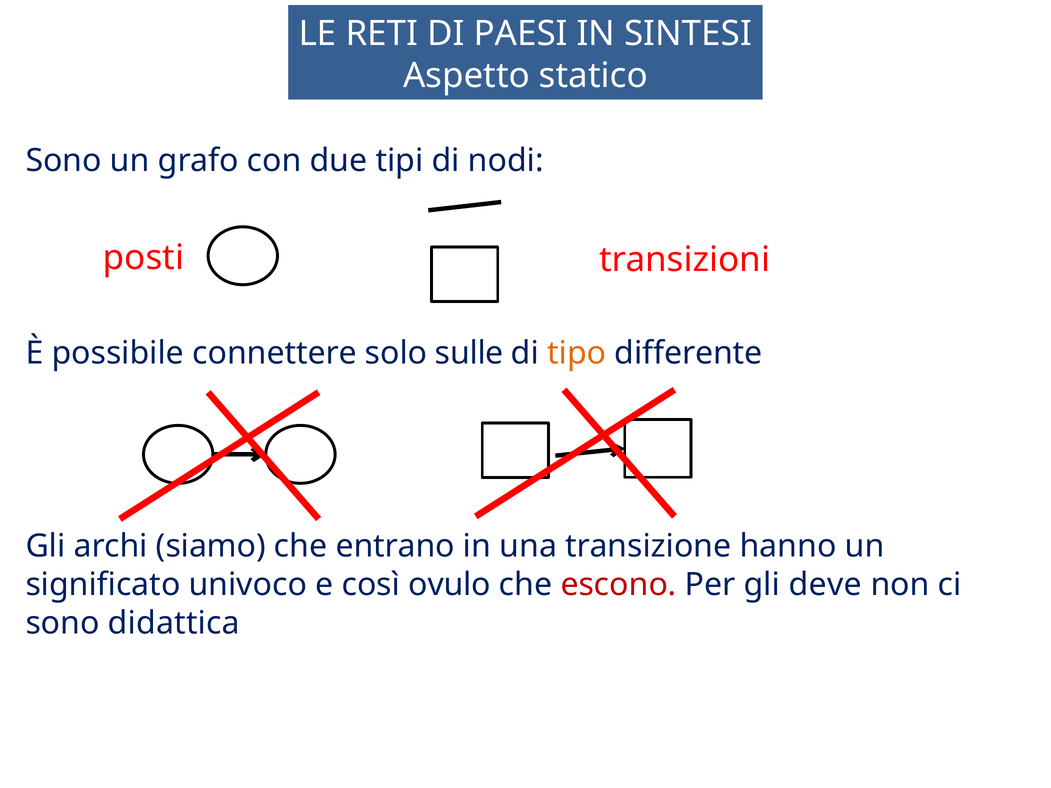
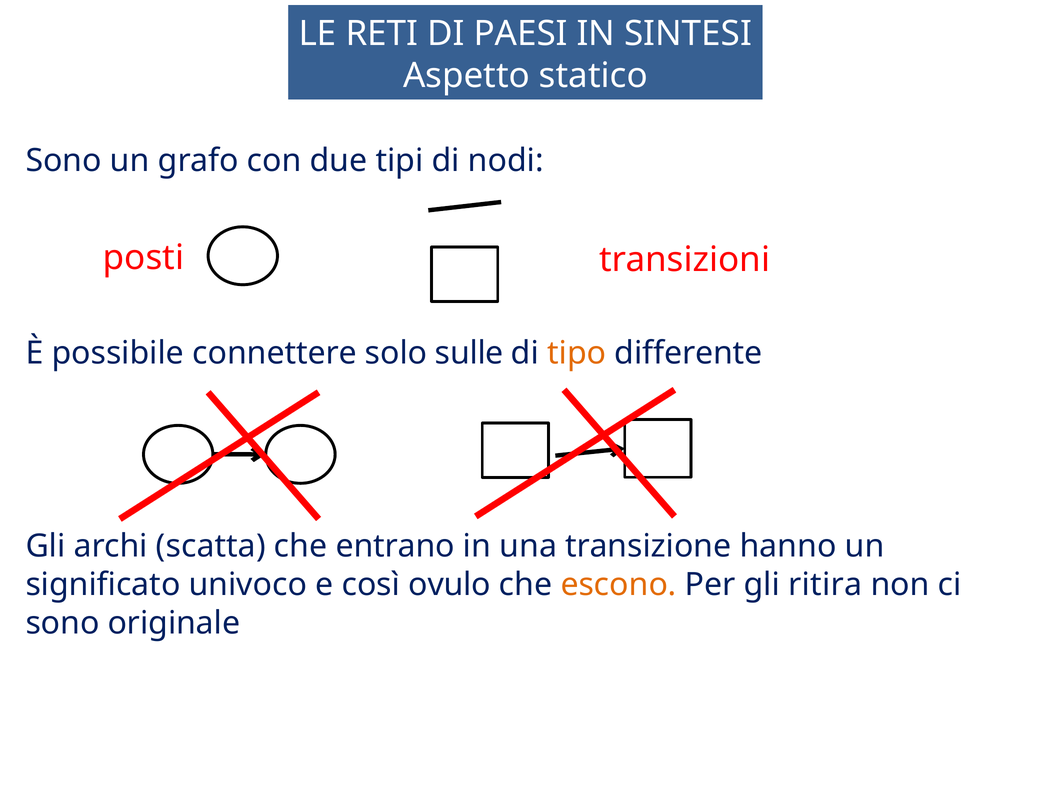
siamo: siamo -> scatta
escono colour: red -> orange
deve: deve -> ritira
didattica: didattica -> originale
